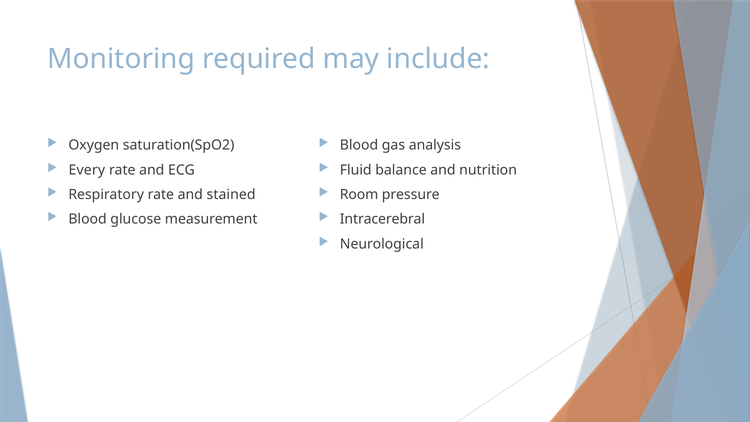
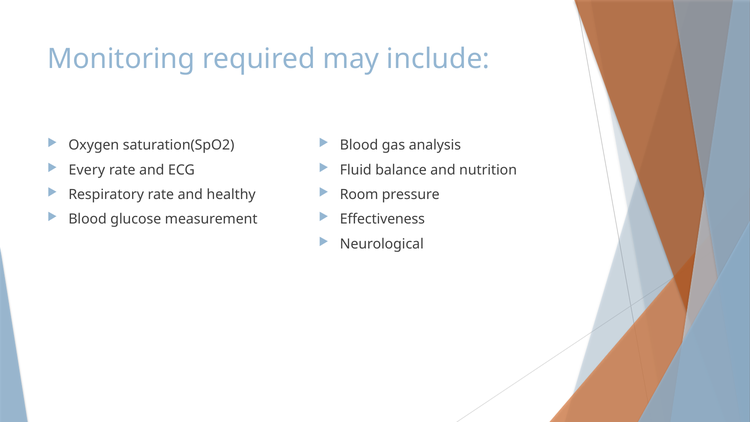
stained: stained -> healthy
Intracerebral: Intracerebral -> Effectiveness
